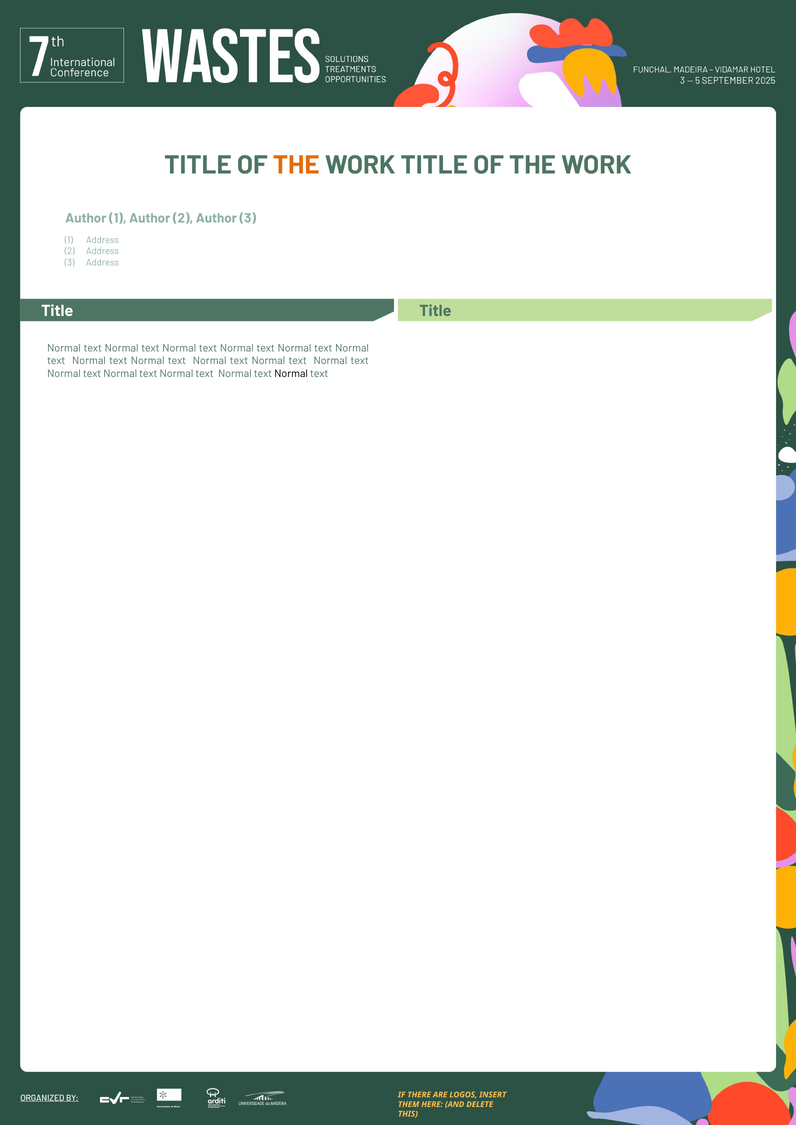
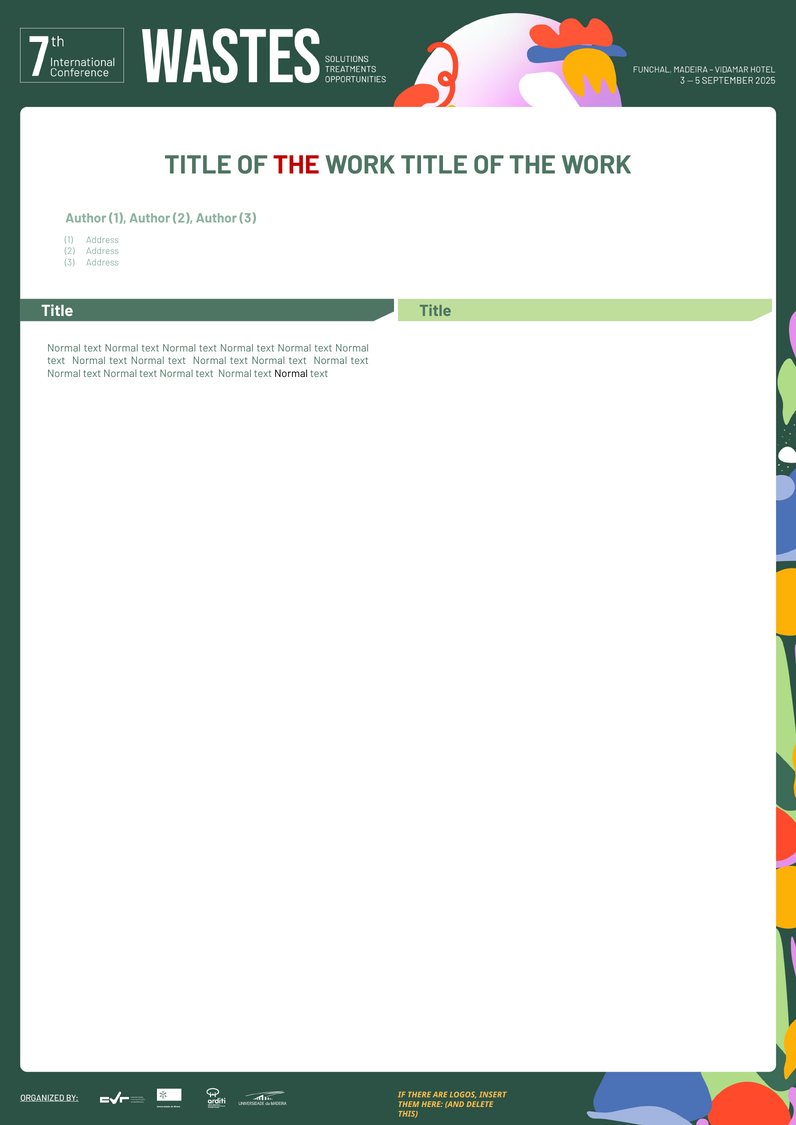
THE at (296, 165) colour: orange -> red
